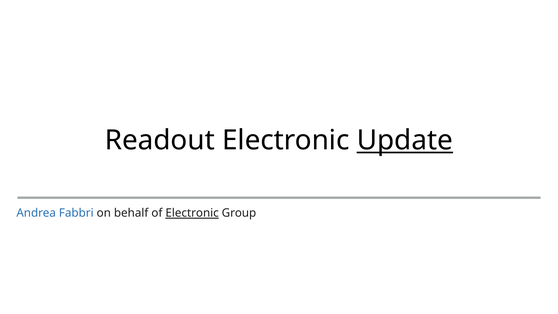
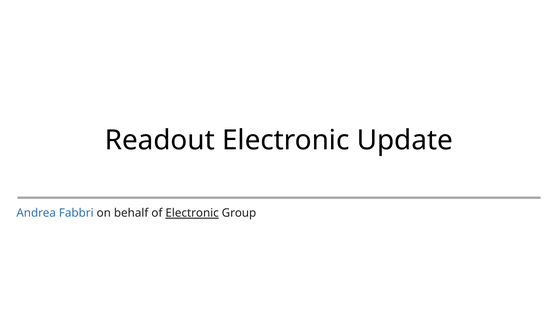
Update underline: present -> none
